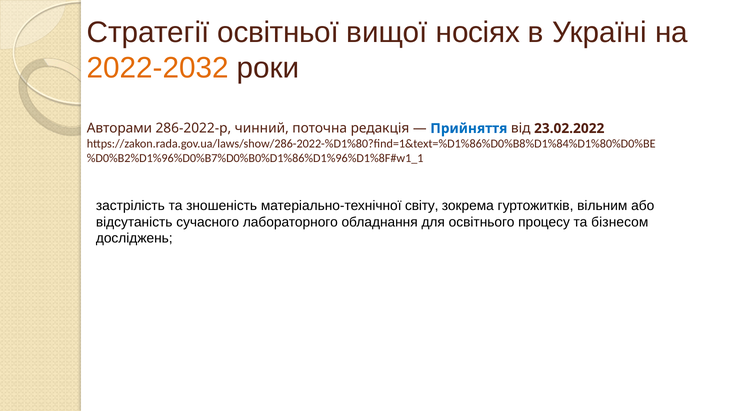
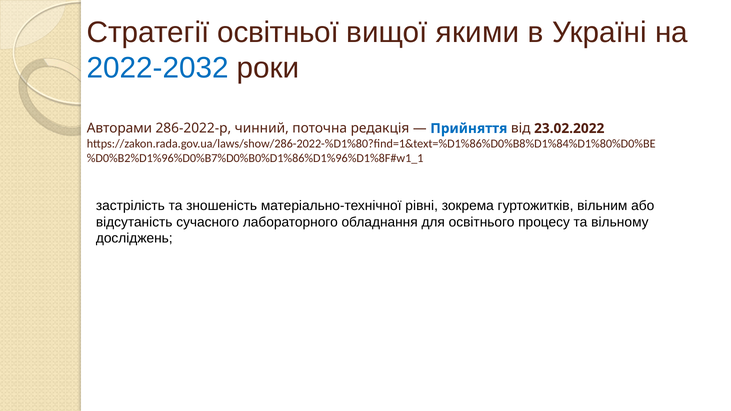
носіях: носіях -> якими
2022-2032 colour: orange -> blue
світу: світу -> рівні
бізнесом: бізнесом -> вільному
